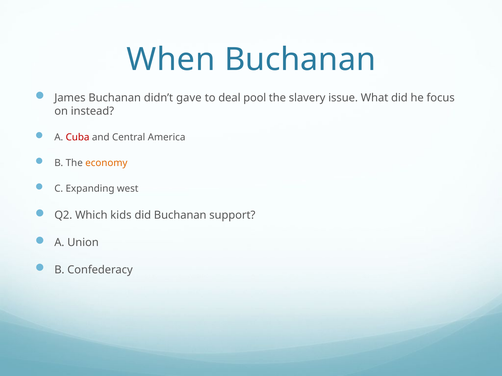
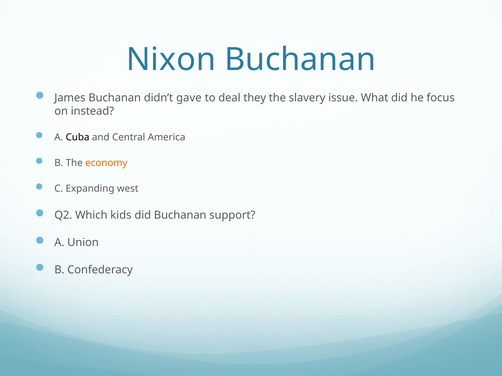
When: When -> Nixon
pool: pool -> they
Cuba colour: red -> black
